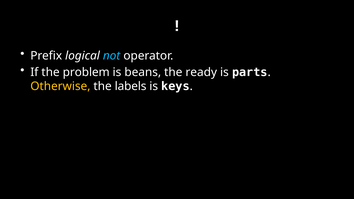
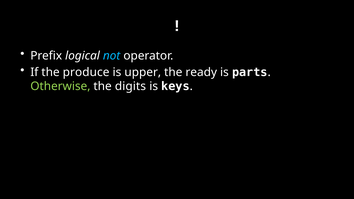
problem: problem -> produce
beans: beans -> upper
Otherwise colour: yellow -> light green
labels: labels -> digits
